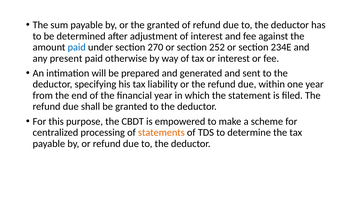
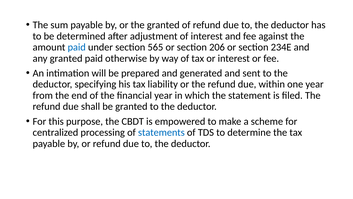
270: 270 -> 565
252: 252 -> 206
any present: present -> granted
statements colour: orange -> blue
